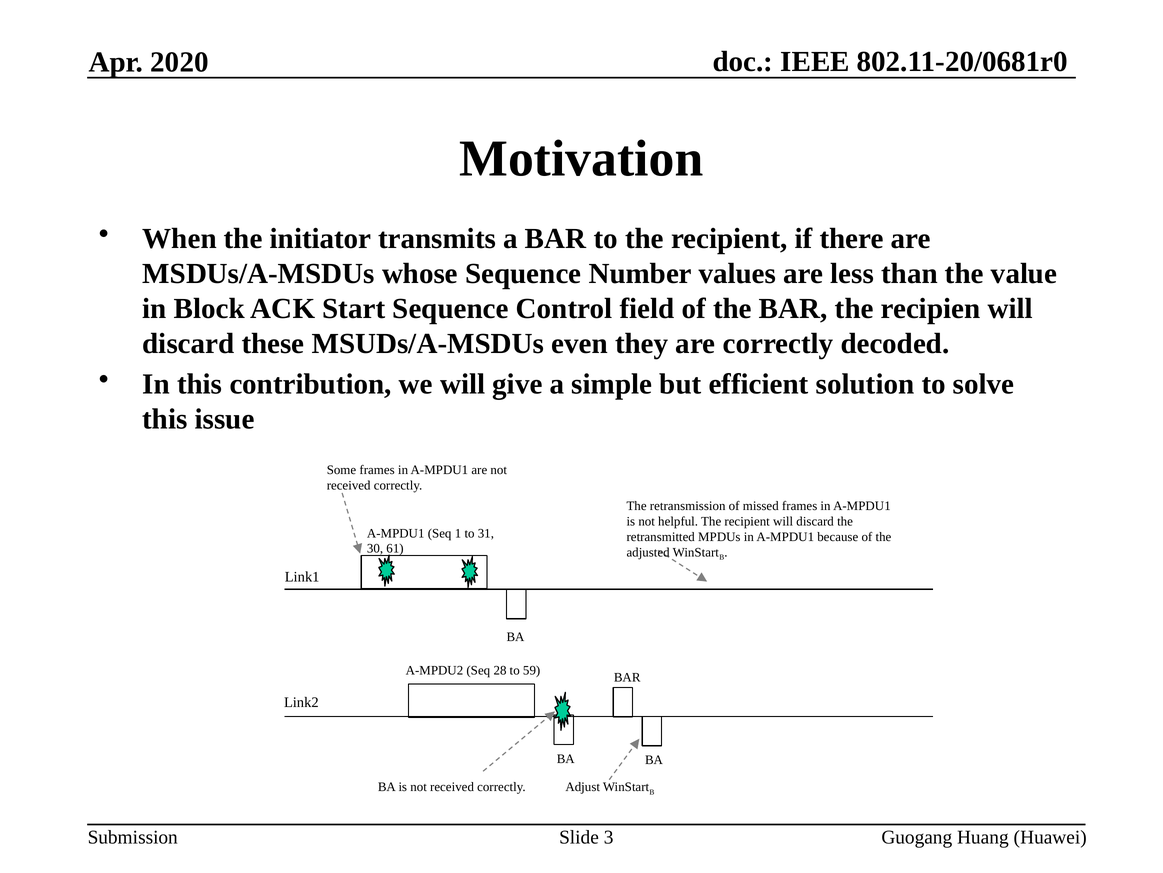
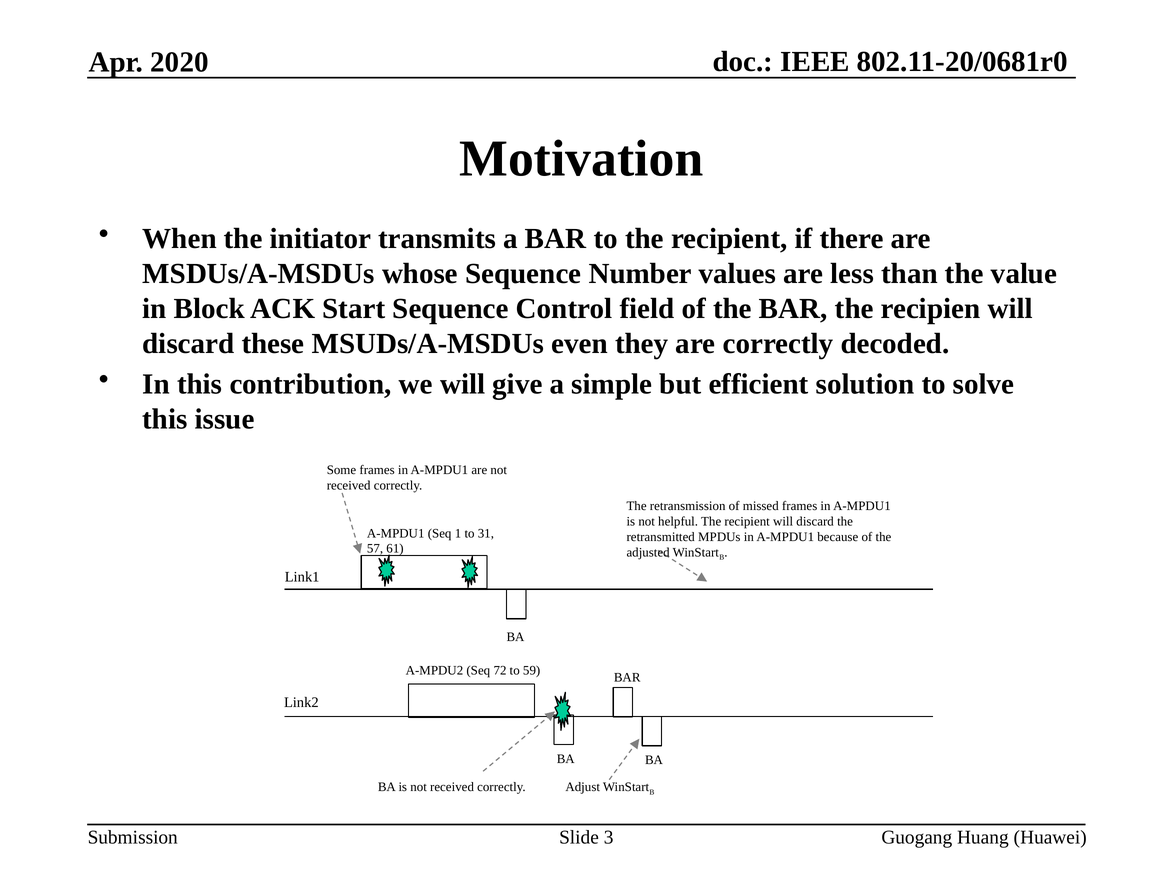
30: 30 -> 57
28: 28 -> 72
